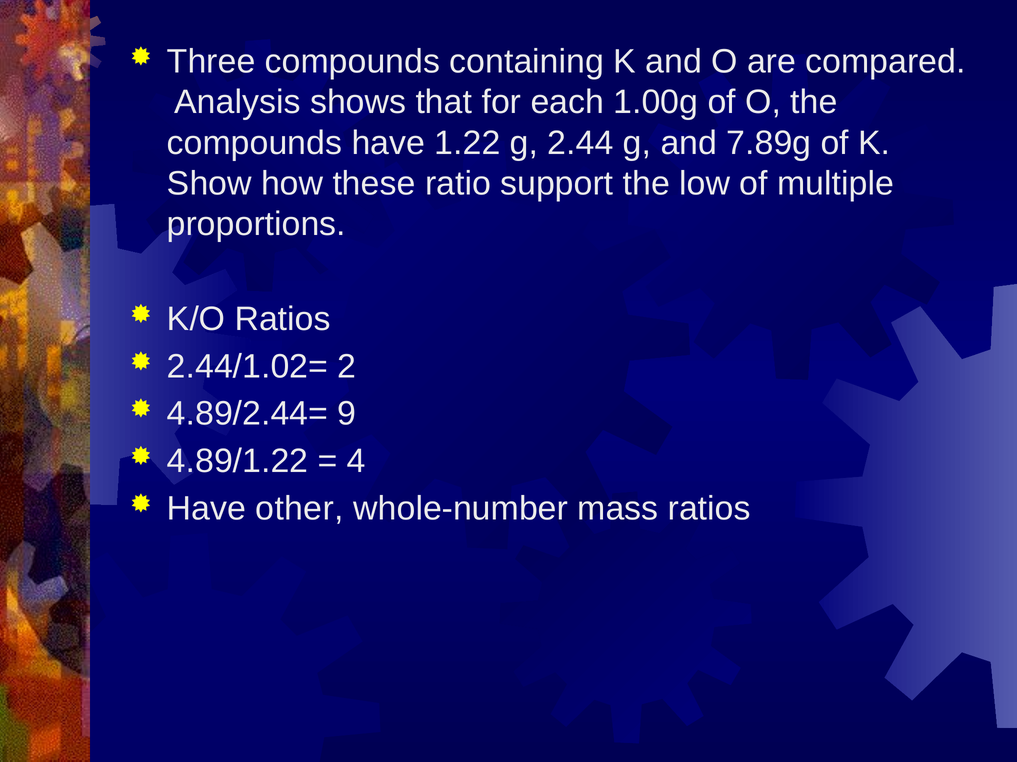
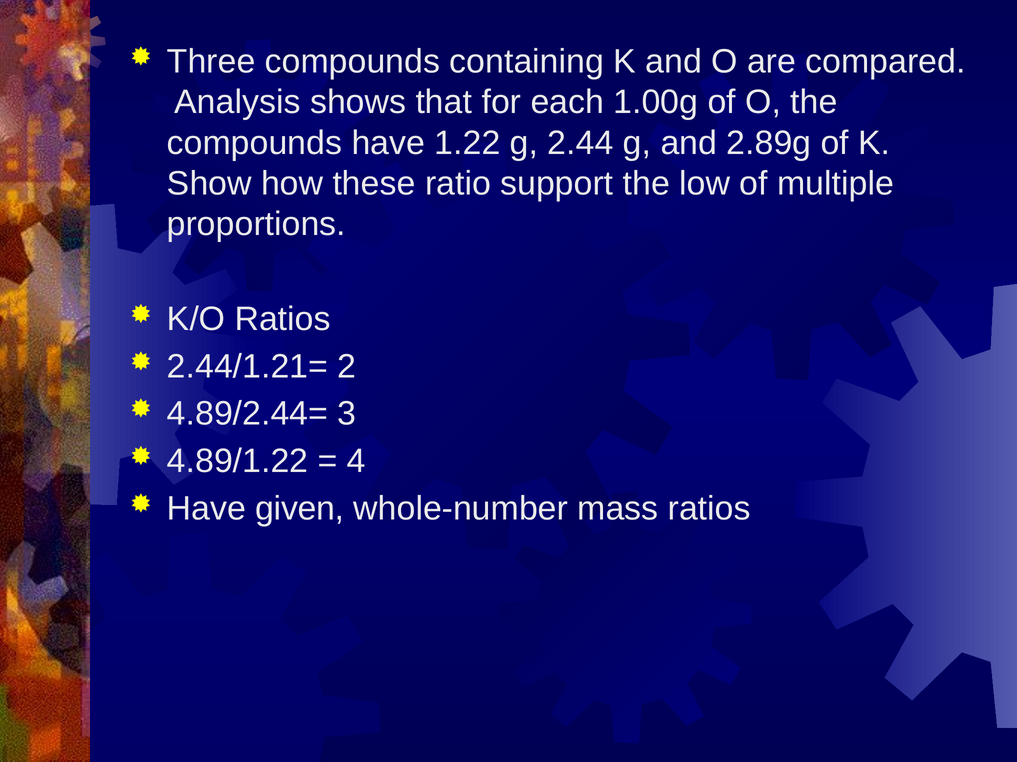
7.89g: 7.89g -> 2.89g
2.44/1.02=: 2.44/1.02= -> 2.44/1.21=
9: 9 -> 3
other: other -> given
